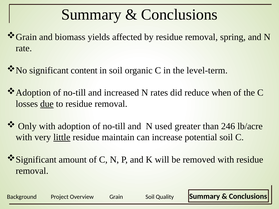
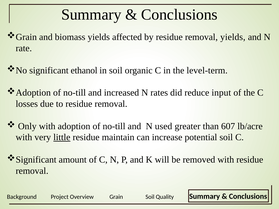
removal spring: spring -> yields
content: content -> ethanol
when: when -> input
due underline: present -> none
246: 246 -> 607
